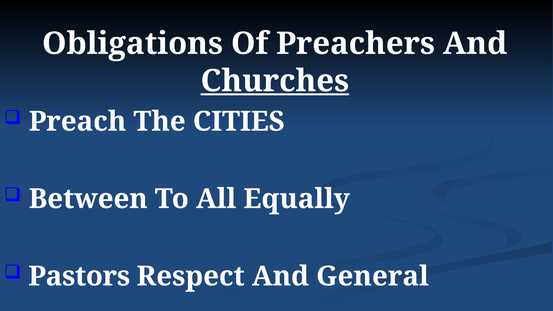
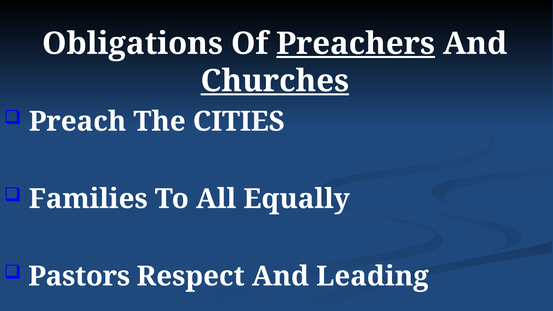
Preachers underline: none -> present
Between: Between -> Families
General: General -> Leading
